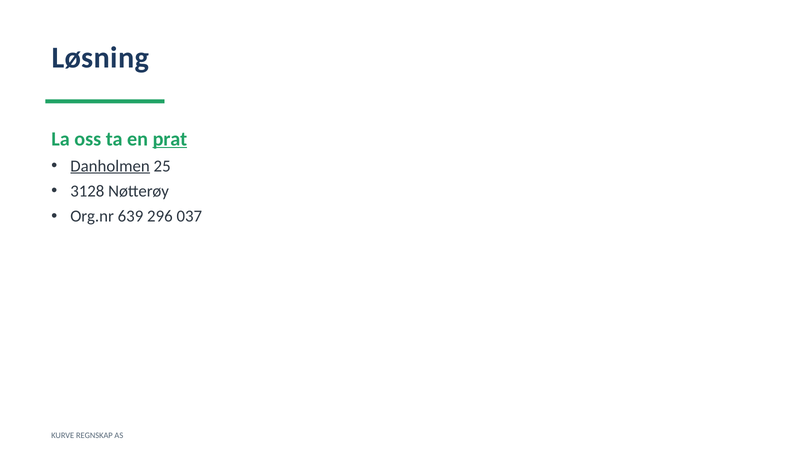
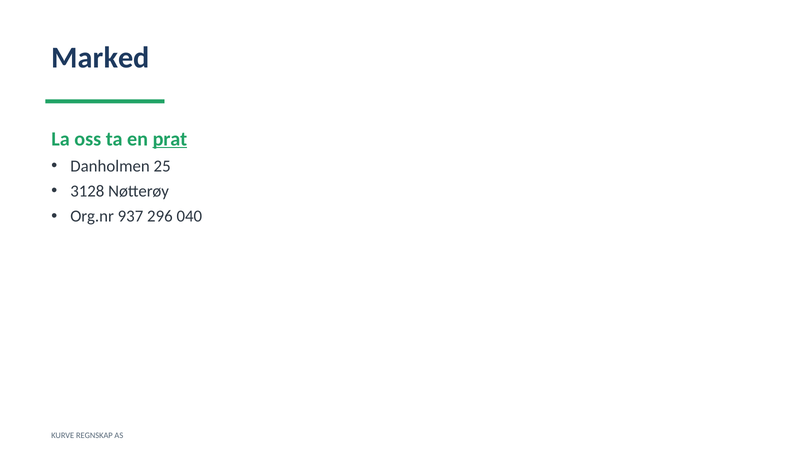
Løsning: Løsning -> Marked
Danholmen underline: present -> none
639: 639 -> 937
037: 037 -> 040
